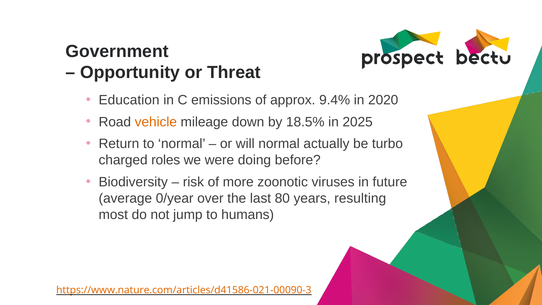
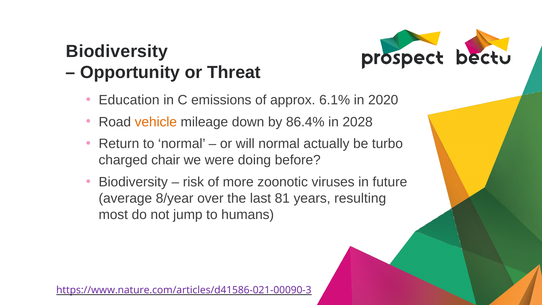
Government at (117, 51): Government -> Biodiversity
9.4%: 9.4% -> 6.1%
18.5%: 18.5% -> 86.4%
2025: 2025 -> 2028
roles: roles -> chair
0/year: 0/year -> 8/year
80: 80 -> 81
https://www.nature.com/articles/d41586-021-00090-3 colour: orange -> purple
